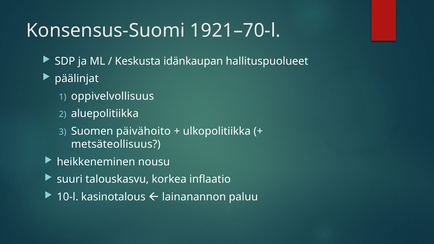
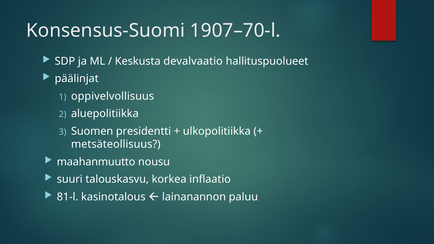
1921–70-l: 1921–70-l -> 1907–70-l
idänkaupan: idänkaupan -> devalvaatio
päivähoito: päivähoito -> presidentti
heikkeneminen: heikkeneminen -> maahanmuutto
10-l: 10-l -> 81-l
